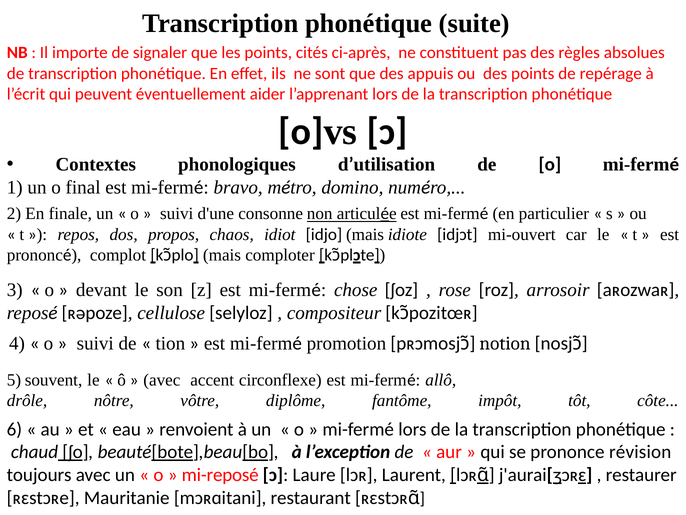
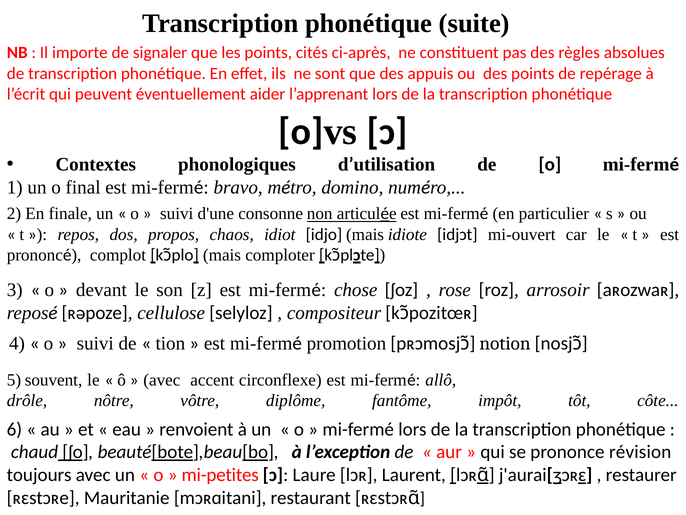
mi-reposé: mi-reposé -> mi-petites
